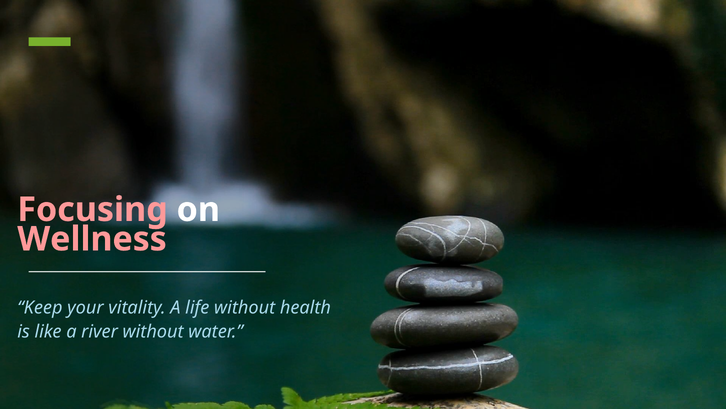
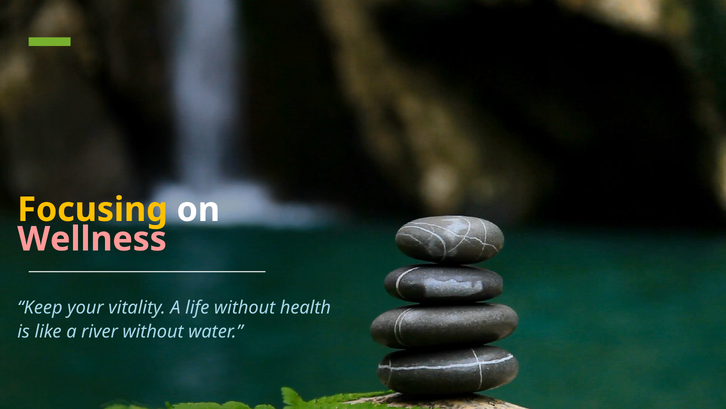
Focusing colour: pink -> yellow
